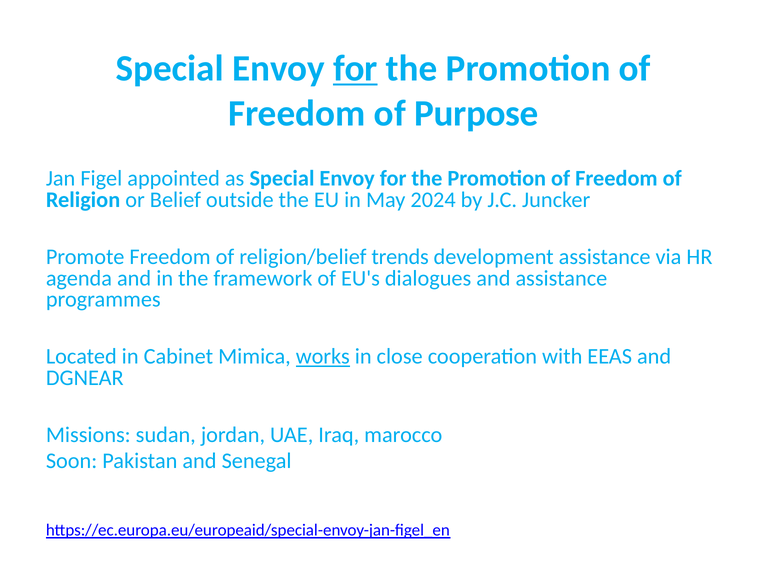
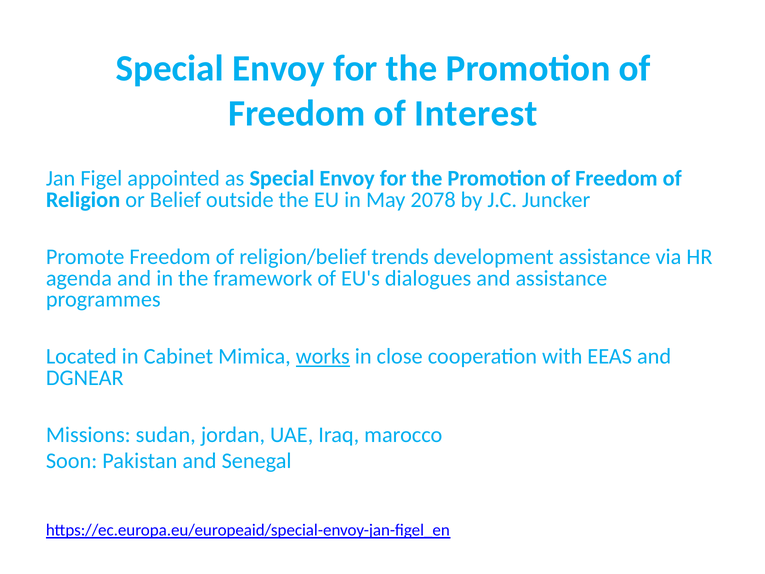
for at (355, 69) underline: present -> none
Purpose: Purpose -> Interest
2024: 2024 -> 2078
